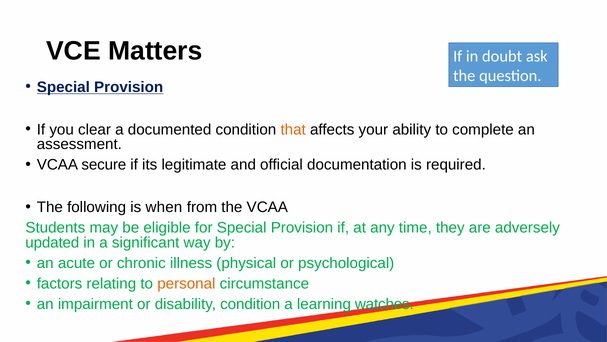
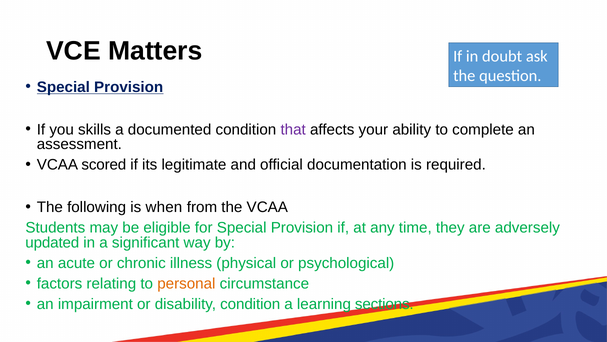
clear: clear -> skills
that colour: orange -> purple
secure: secure -> scored
watches: watches -> sections
